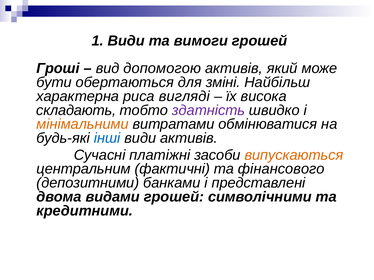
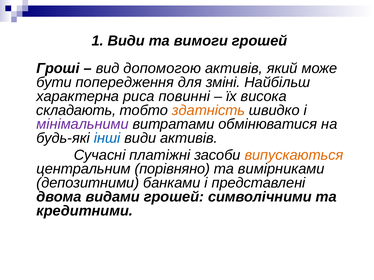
обертаються: обертаються -> попередження
вигляді: вигляді -> повинні
здатність colour: purple -> orange
мінімальними colour: orange -> purple
фактичні: фактичні -> порівняно
фінансового: фінансового -> вимірниками
